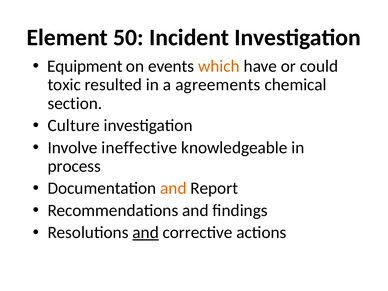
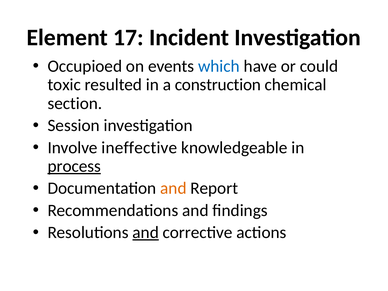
50: 50 -> 17
Equipment: Equipment -> Occupioed
which colour: orange -> blue
agreements: agreements -> construction
Culture: Culture -> Session
process underline: none -> present
